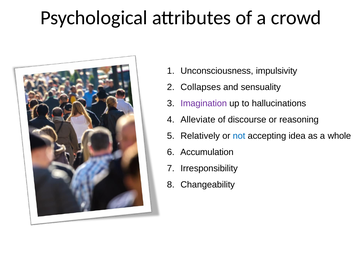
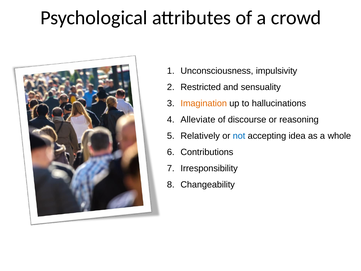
Collapses: Collapses -> Restricted
Imagination colour: purple -> orange
Accumulation: Accumulation -> Contributions
